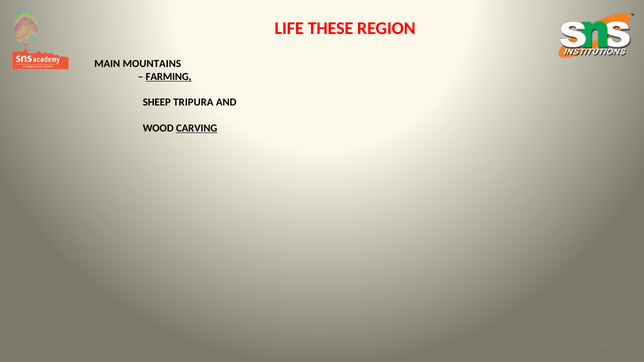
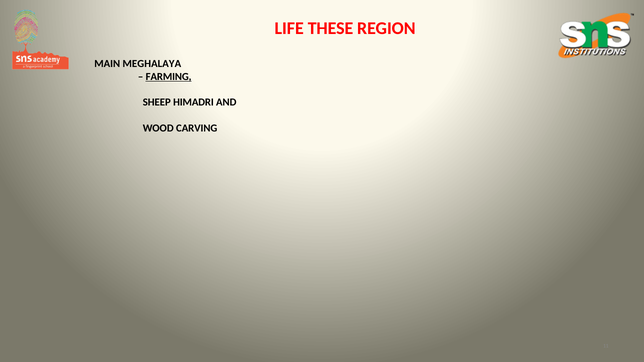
MOUNTAINS: MOUNTAINS -> MEGHALAYA
TRIPURA: TRIPURA -> HIMADRI
CARVING underline: present -> none
